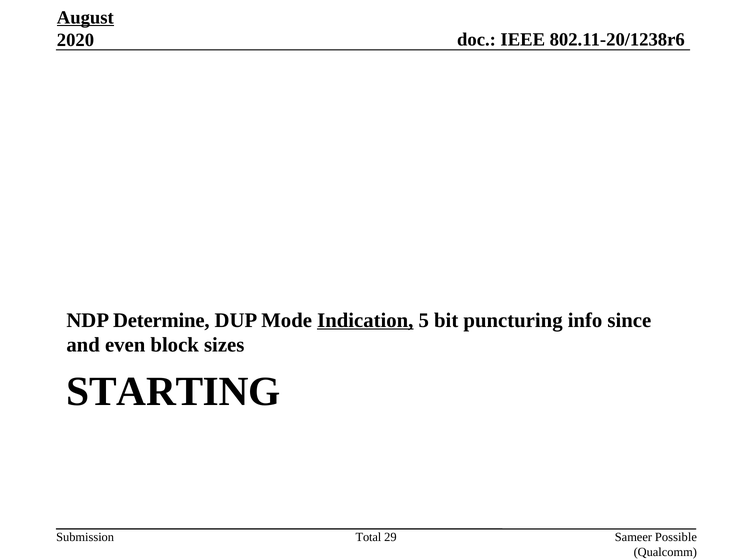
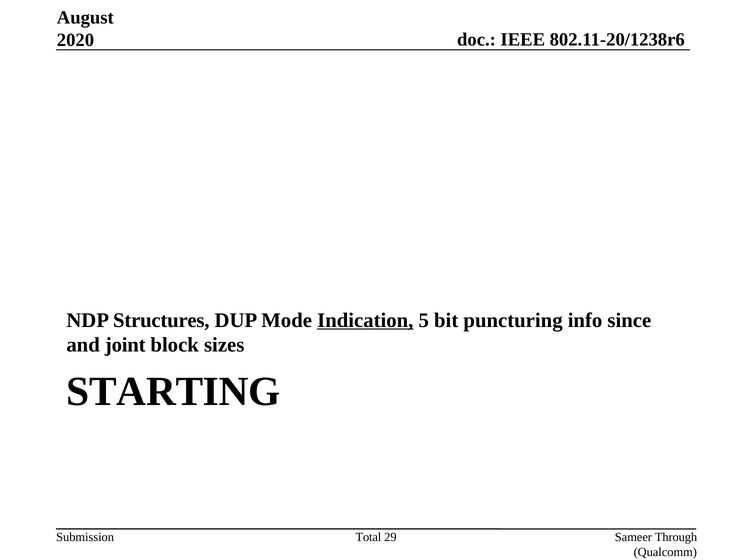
August underline: present -> none
Determine: Determine -> Structures
even: even -> joint
Possible: Possible -> Through
